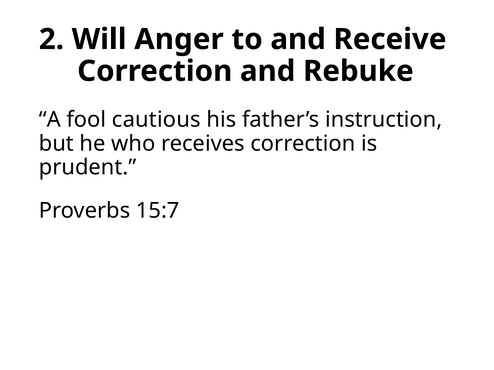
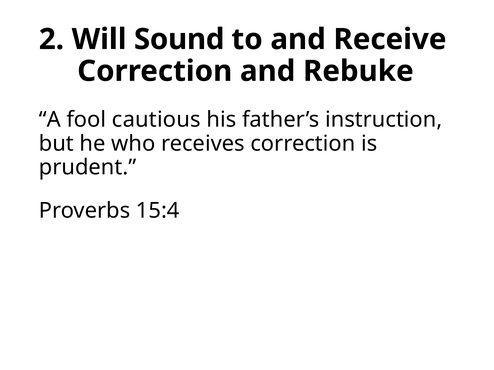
Anger: Anger -> Sound
15:7: 15:7 -> 15:4
